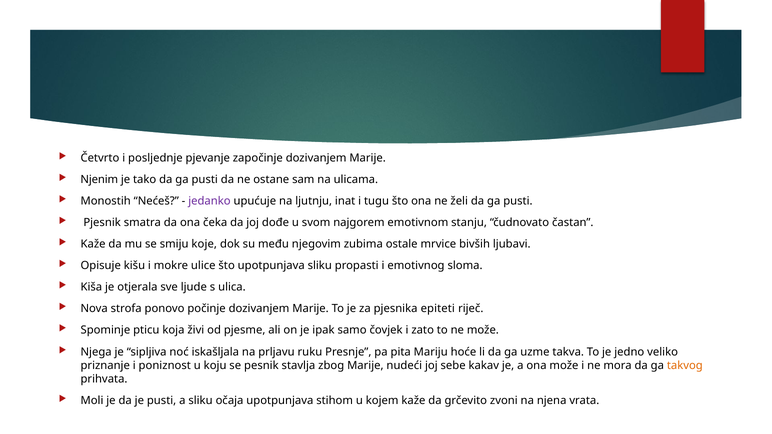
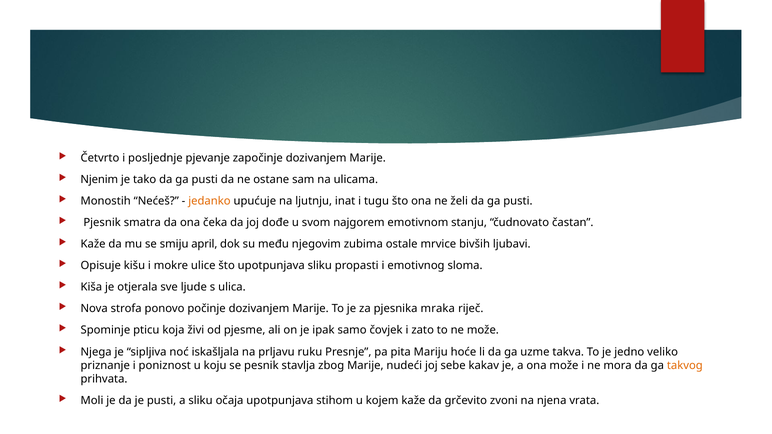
jedanko colour: purple -> orange
koje: koje -> april
epiteti: epiteti -> mraka
